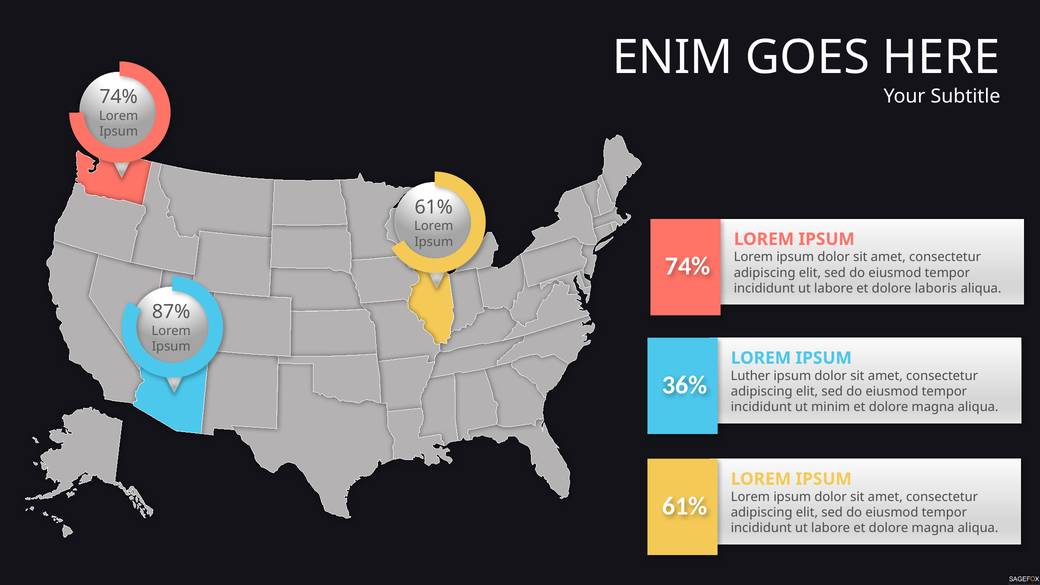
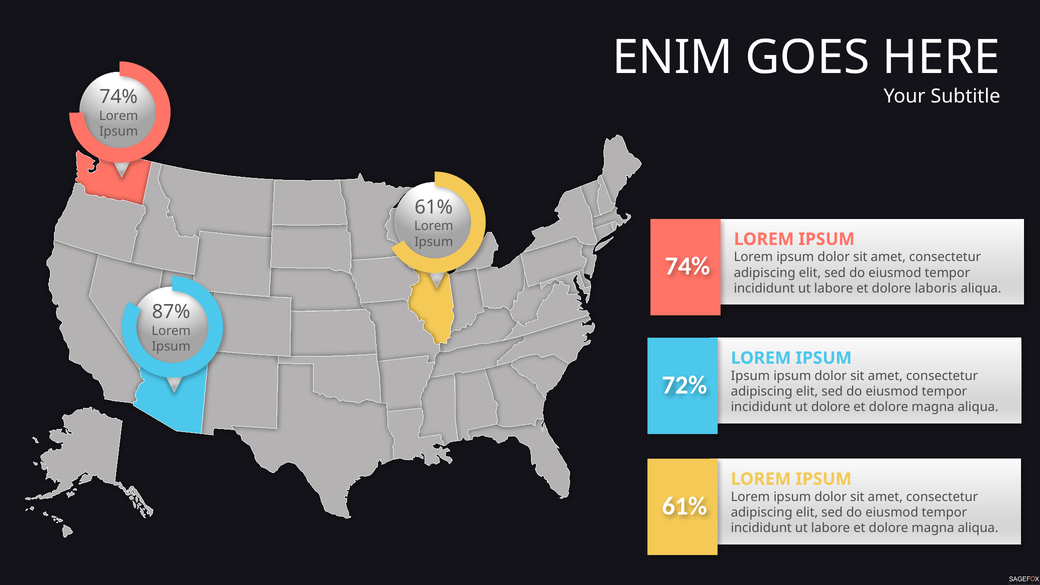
Luther at (751, 376): Luther -> Ipsum
36%: 36% -> 72%
ut minim: minim -> dolore
